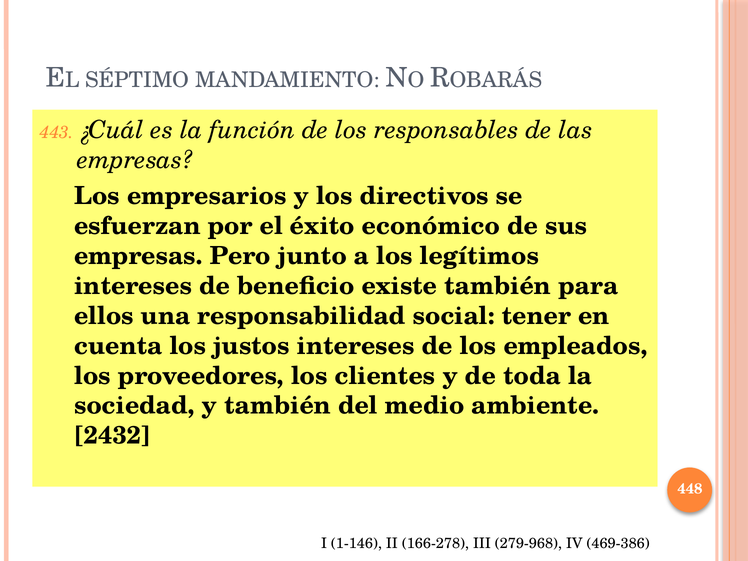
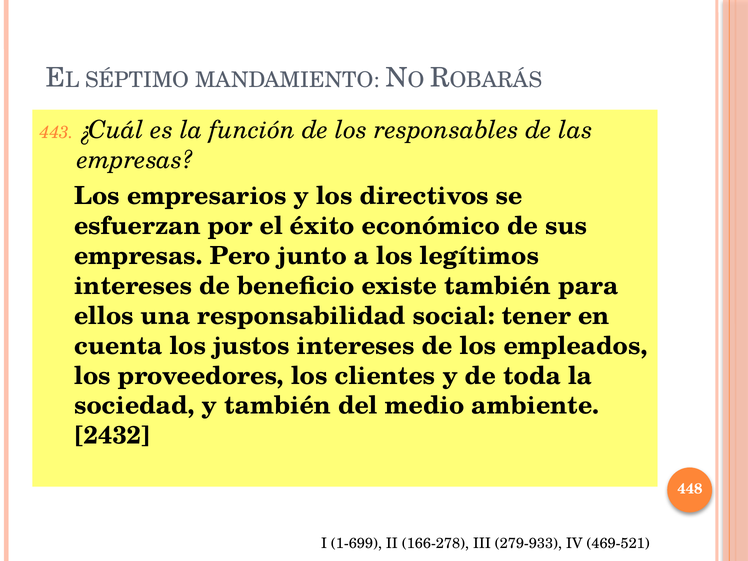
1-146: 1-146 -> 1-699
279-968: 279-968 -> 279-933
469-386: 469-386 -> 469-521
